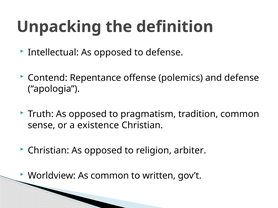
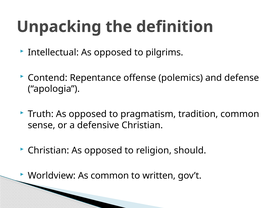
to defense: defense -> pilgrims
existence: existence -> defensive
arbiter: arbiter -> should
